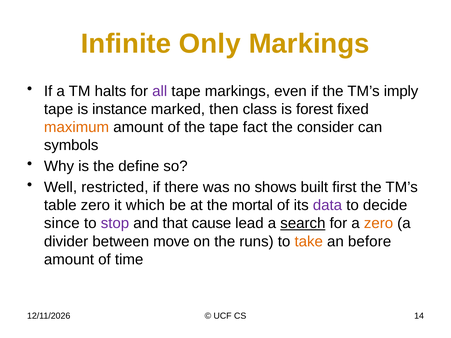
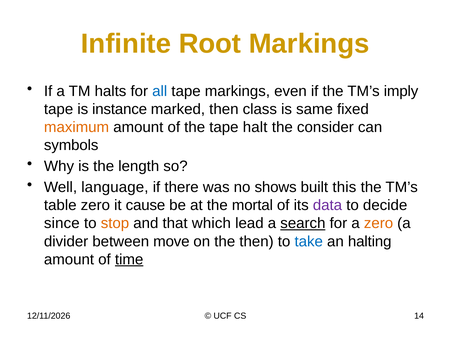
Only: Only -> Root
all colour: purple -> blue
forest: forest -> same
fact: fact -> halt
define: define -> length
restricted: restricted -> language
first: first -> this
which: which -> cause
stop colour: purple -> orange
cause: cause -> which
the runs: runs -> then
take colour: orange -> blue
before: before -> halting
time underline: none -> present
